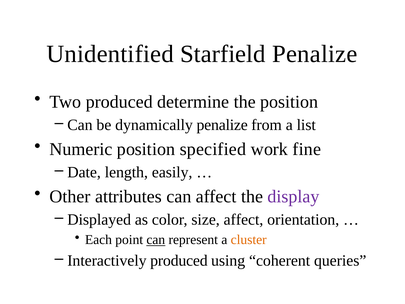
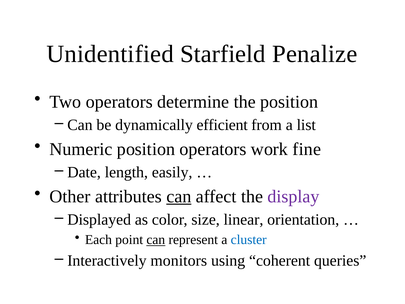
Two produced: produced -> operators
dynamically penalize: penalize -> efficient
position specified: specified -> operators
can at (179, 196) underline: none -> present
size affect: affect -> linear
cluster colour: orange -> blue
Interactively produced: produced -> monitors
